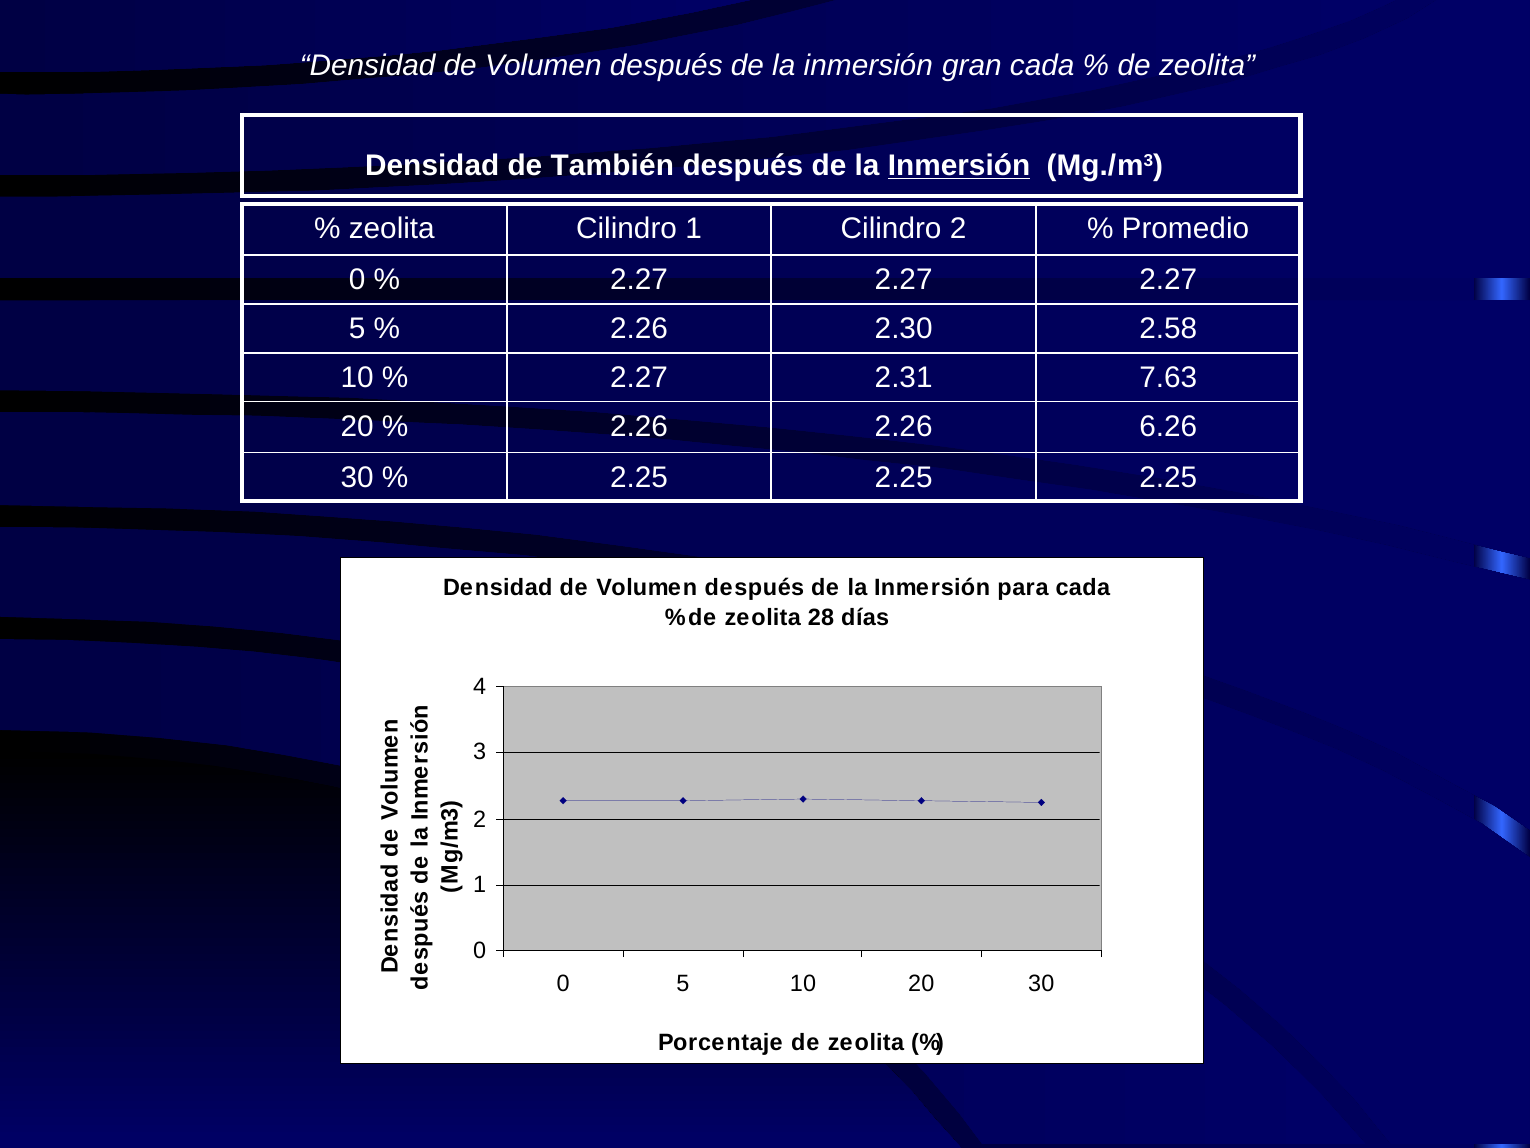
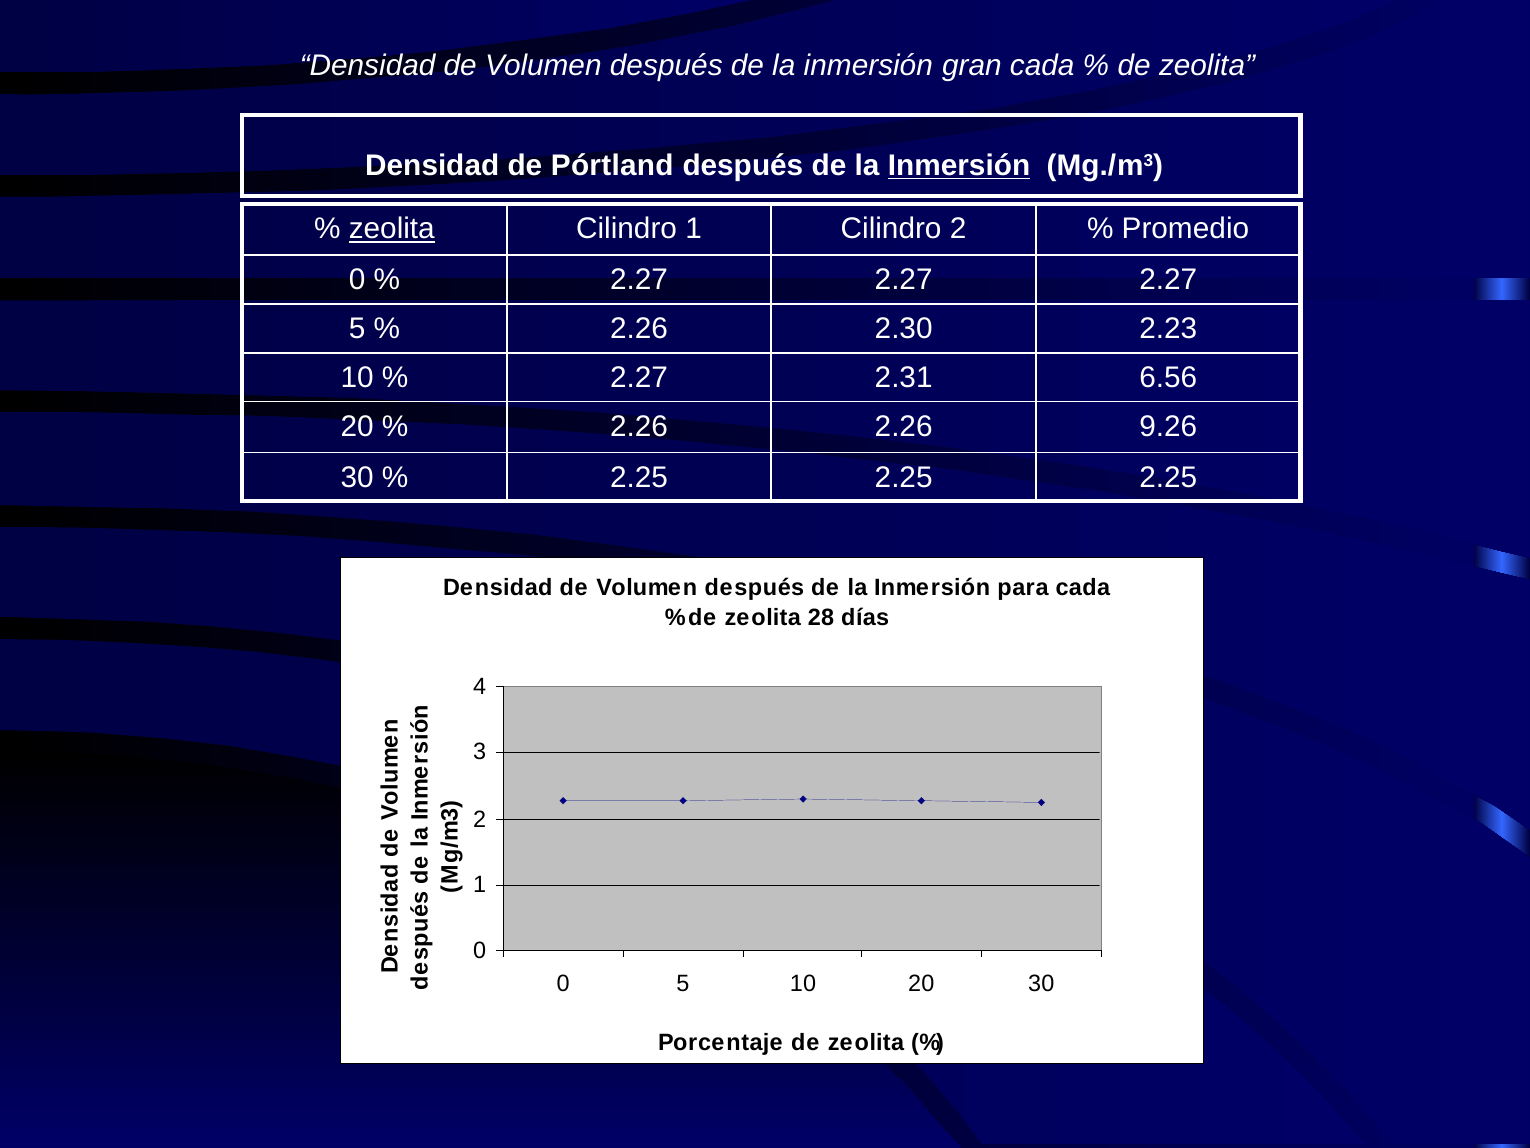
También: También -> Pórtland
zeolita at (392, 229) underline: none -> present
2.58: 2.58 -> 2.23
7.63: 7.63 -> 6.56
6.26: 6.26 -> 9.26
